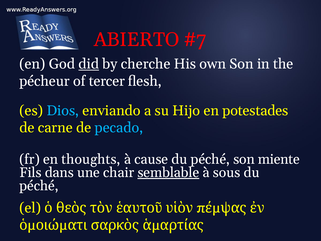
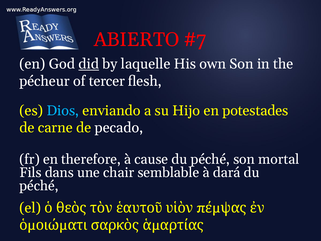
cherche: cherche -> laquelle
pecado colour: light blue -> white
thoughts: thoughts -> therefore
miente: miente -> mortal
semblable underline: present -> none
sous: sous -> dará
